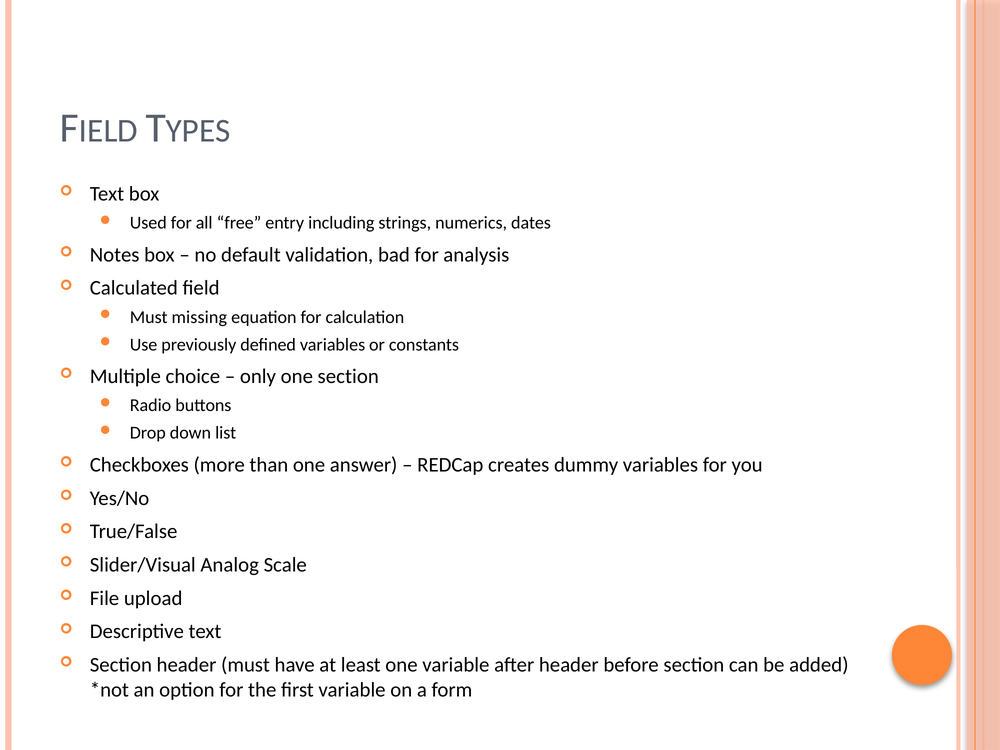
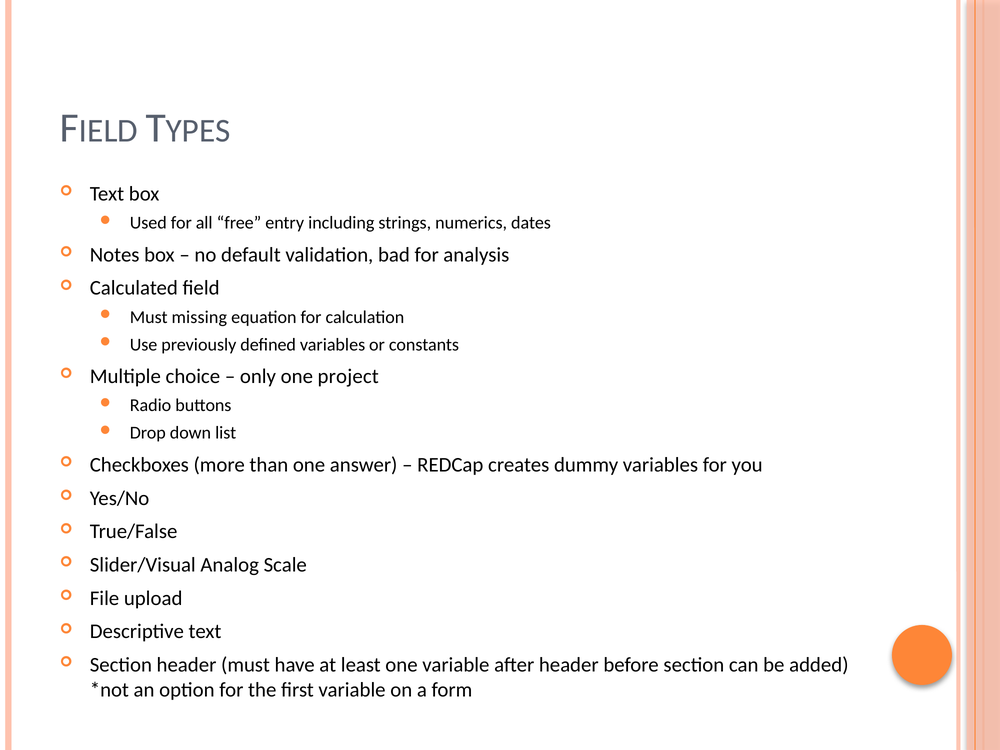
one section: section -> project
